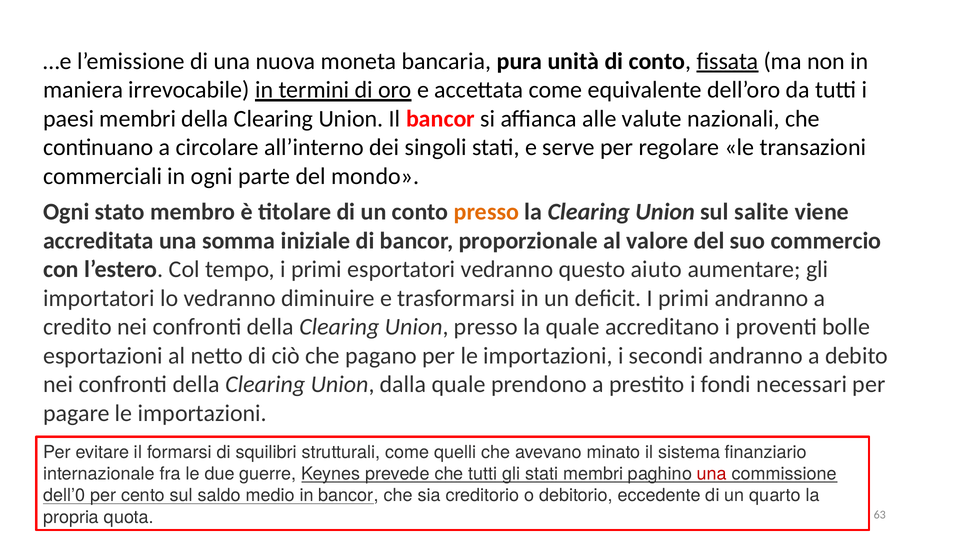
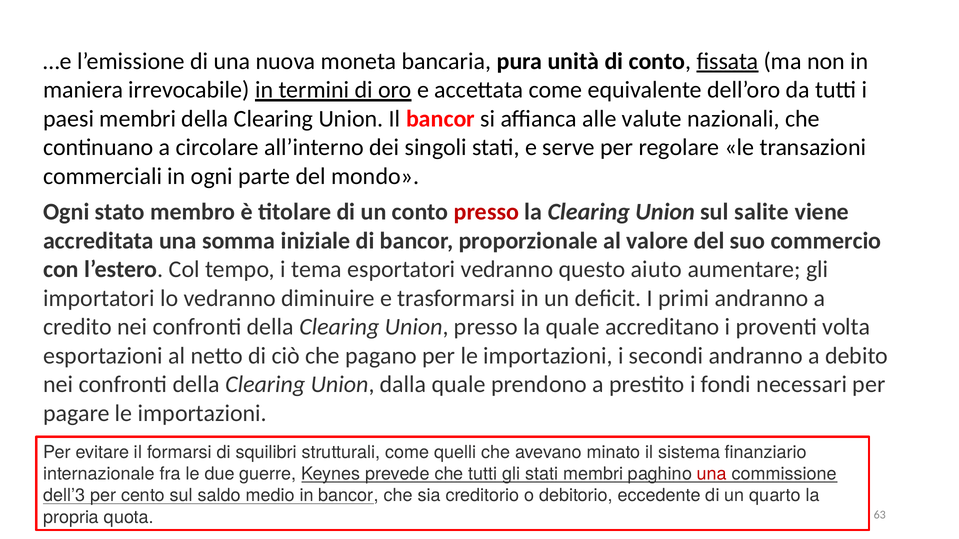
presso at (486, 212) colour: orange -> red
tempo i primi: primi -> tema
bolle: bolle -> volta
dell’0: dell’0 -> dell’3
